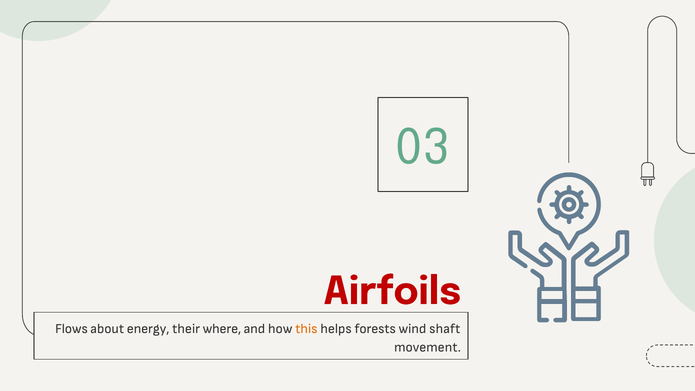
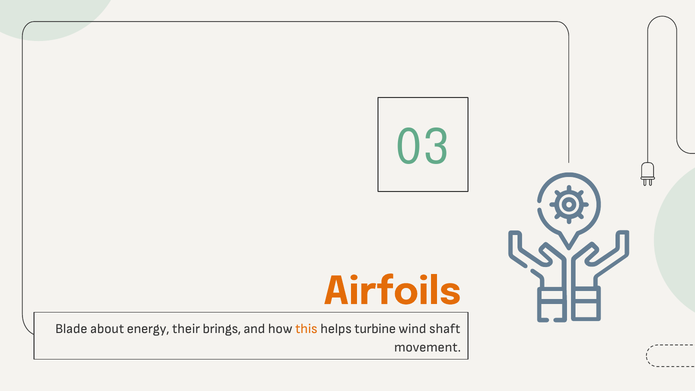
Airfoils colour: red -> orange
Flows: Flows -> Blade
where: where -> brings
forests: forests -> turbine
